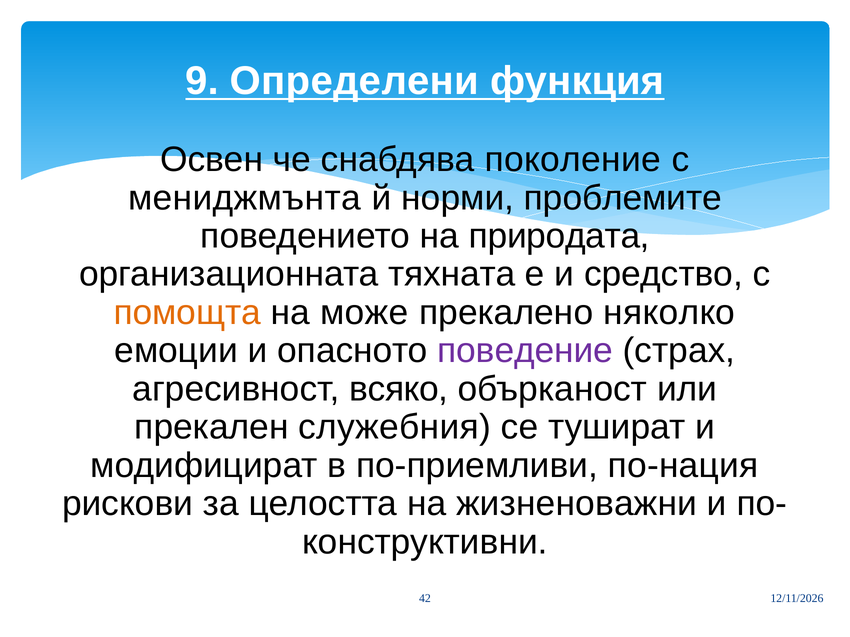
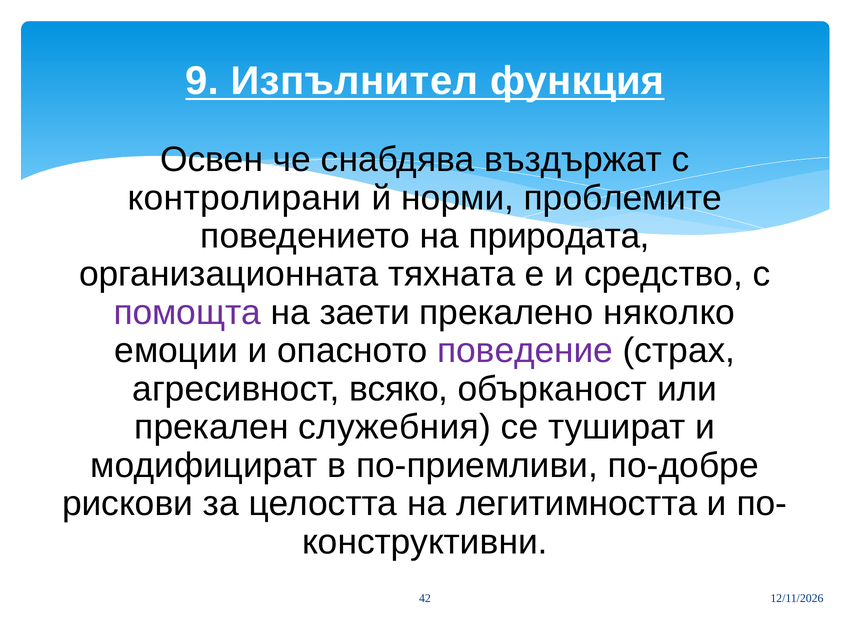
Определени: Определени -> Изпълнител
поколение: поколение -> въздържат
мениджмънта: мениджмънта -> контролирани
помощта colour: orange -> purple
може: може -> заети
по-нация: по-нация -> по-добре
жизненоважни: жизненоважни -> легитимността
